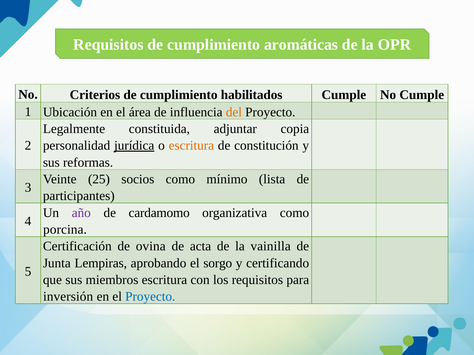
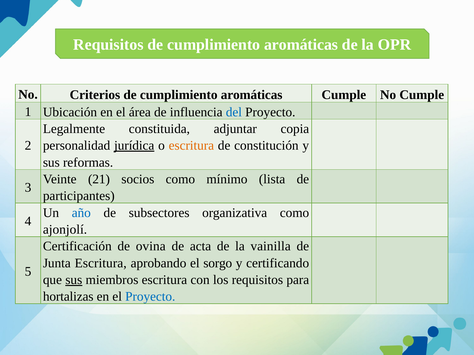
Criterios de cumplimiento habilitados: habilitados -> aromáticas
del colour: orange -> blue
25: 25 -> 21
año colour: purple -> blue
cardamomo: cardamomo -> subsectores
porcina: porcina -> ajonjolí
Junta Lempiras: Lempiras -> Escritura
sus at (74, 280) underline: none -> present
inversión: inversión -> hortalizas
